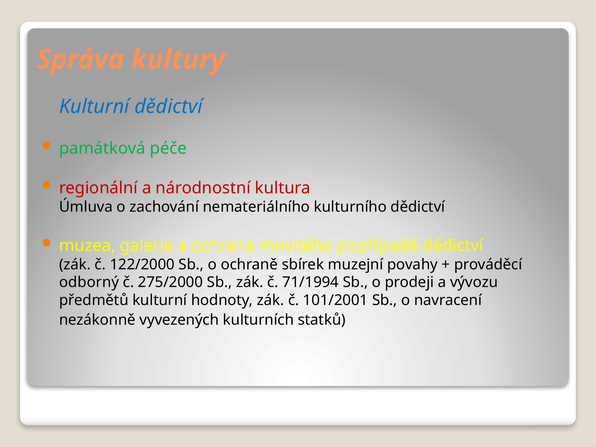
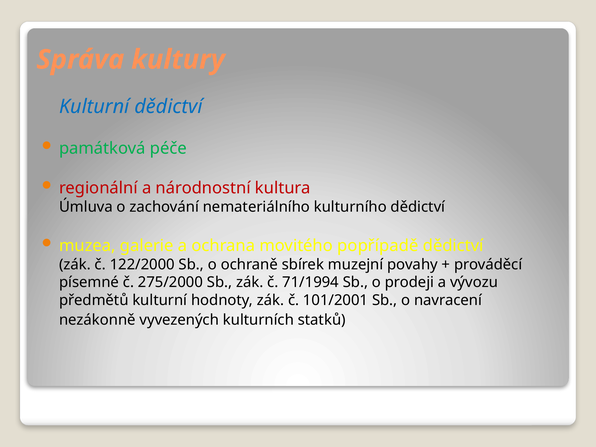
odborný: odborný -> písemné
